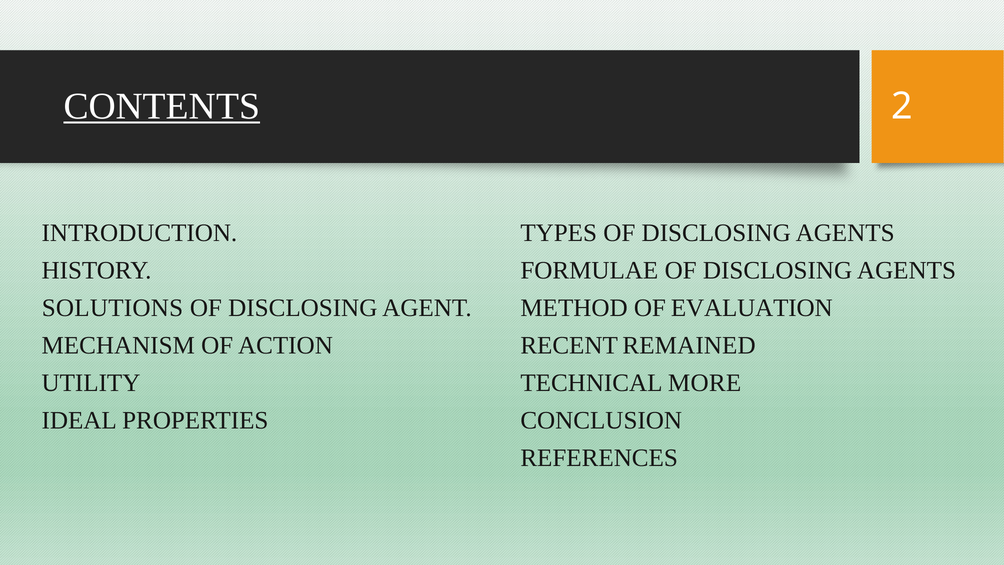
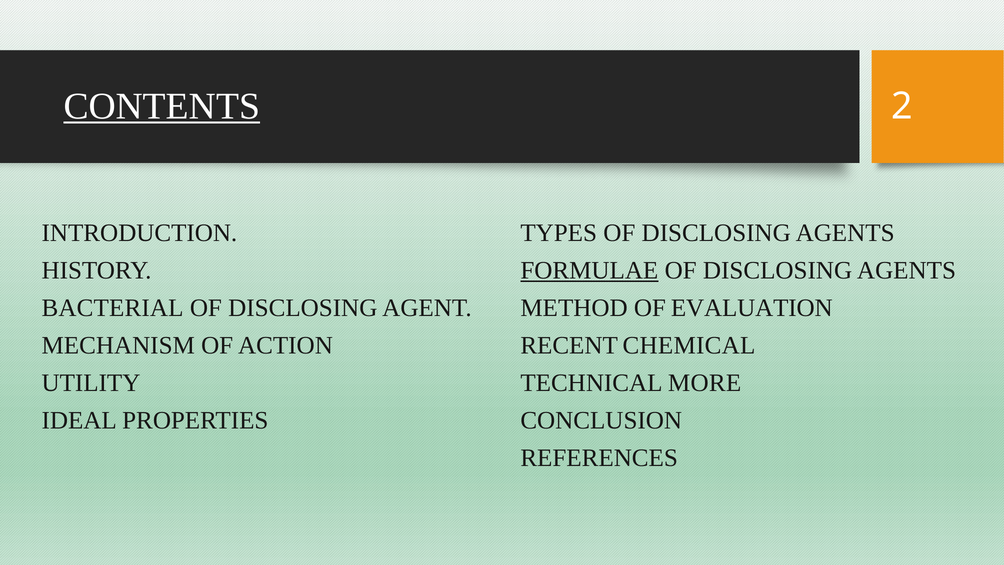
FORMULAE underline: none -> present
SOLUTIONS: SOLUTIONS -> BACTERIAL
REMAINED: REMAINED -> CHEMICAL
